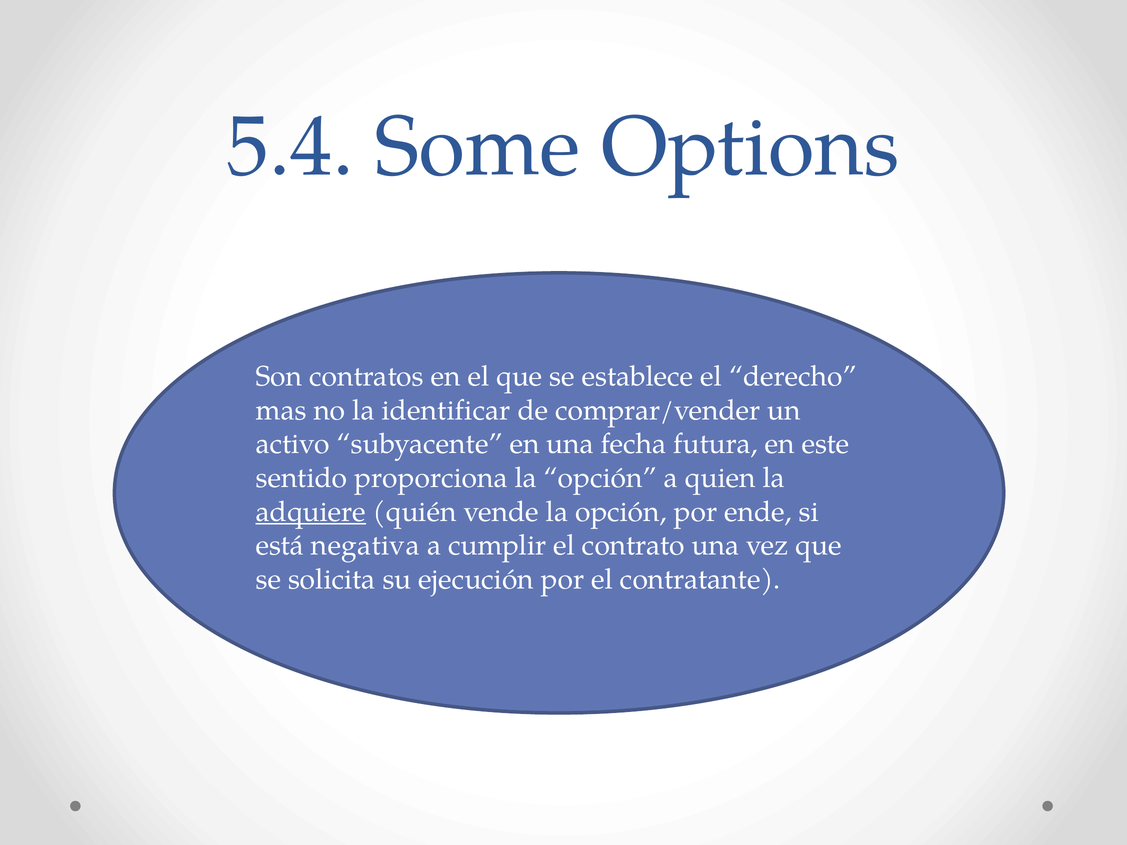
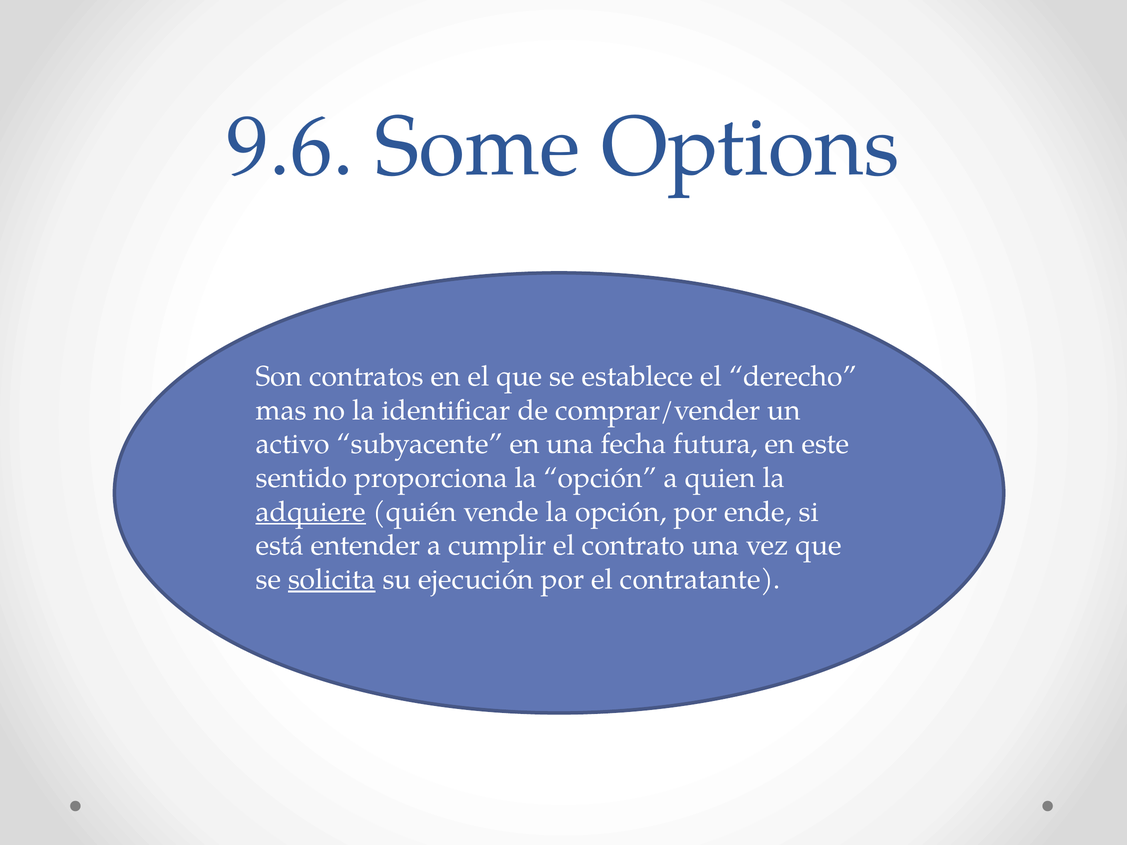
5.4: 5.4 -> 9.6
negativa: negativa -> entender
solicita underline: none -> present
